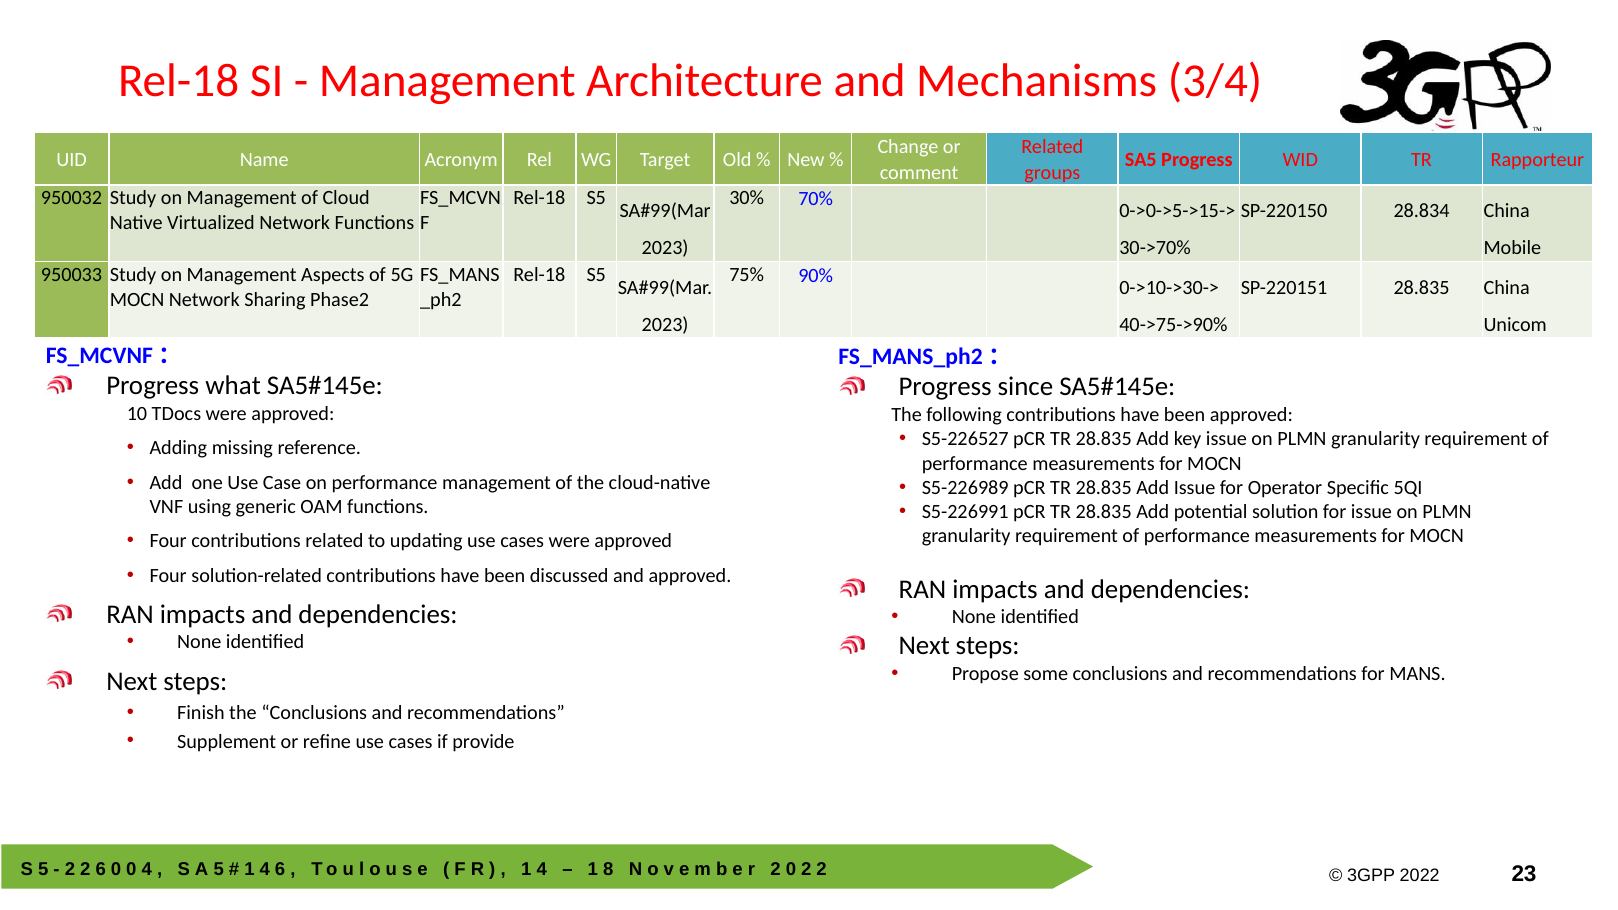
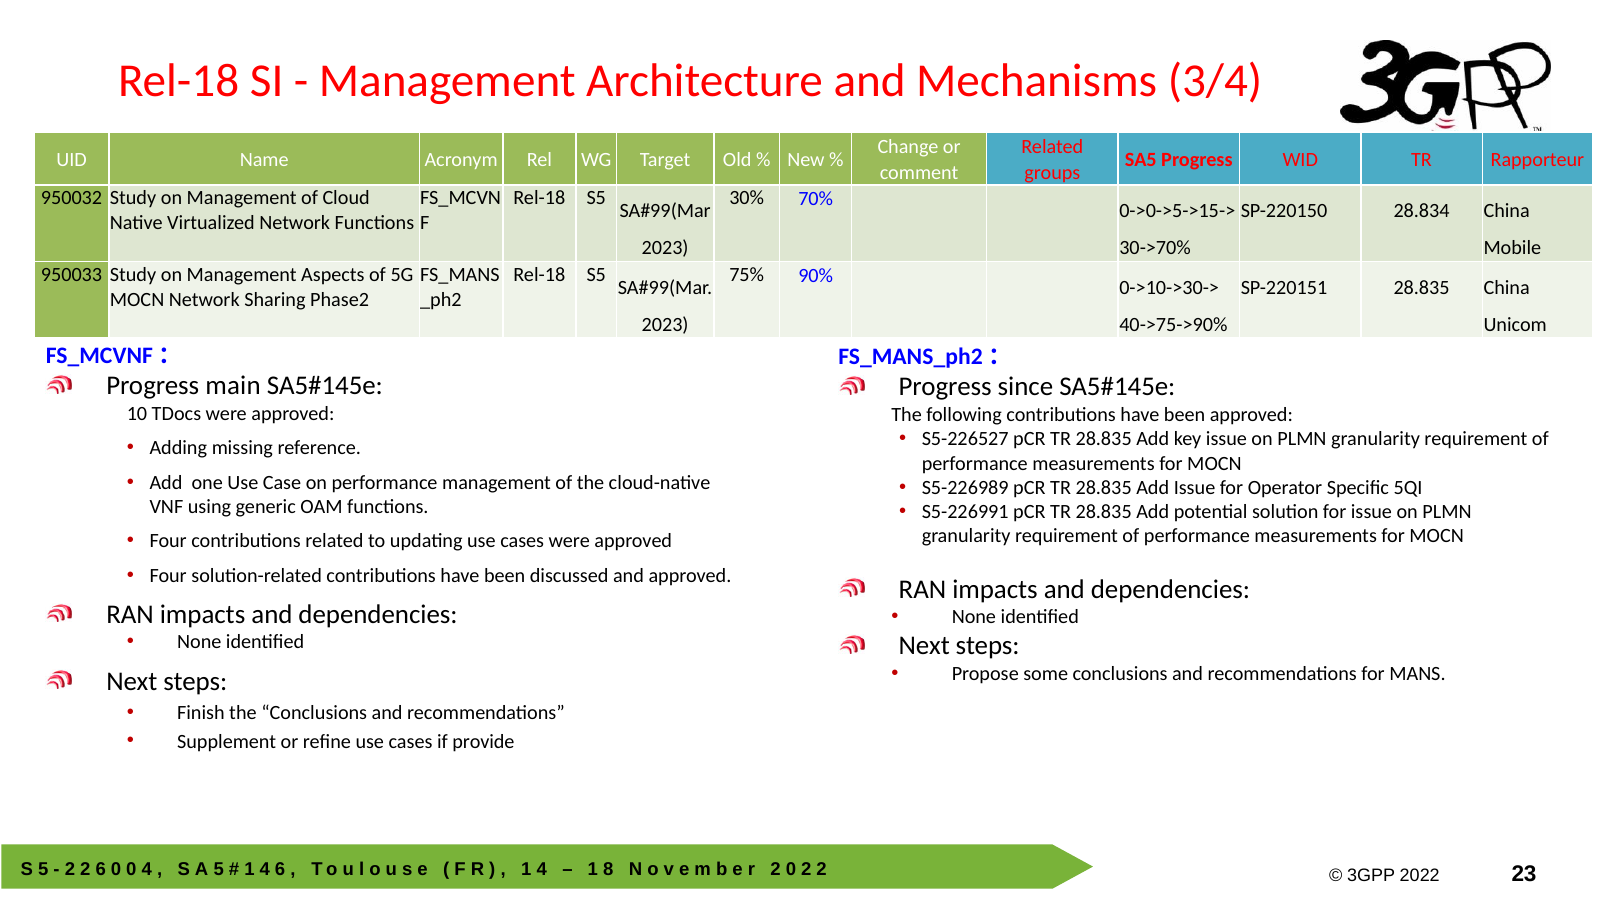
what: what -> main
